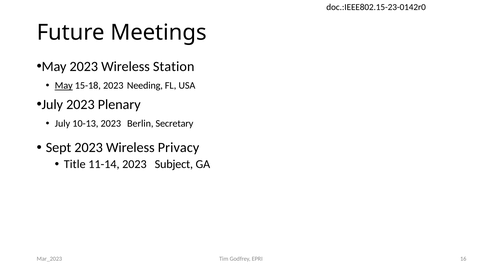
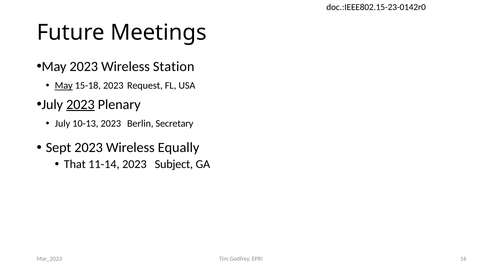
Needing: Needing -> Request
2023 at (80, 105) underline: none -> present
Privacy: Privacy -> Equally
Title: Title -> That
